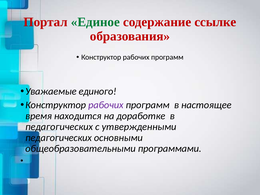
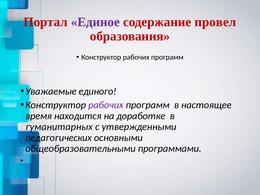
Единое colour: green -> purple
ссылке: ссылке -> провел
педагогических at (59, 127): педагогических -> гуманитарных
